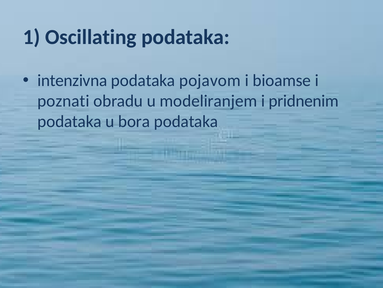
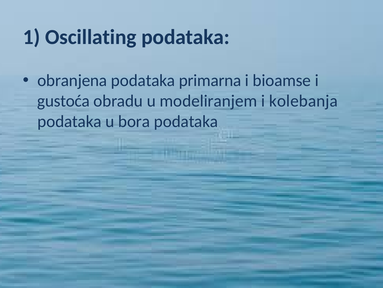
intenzivna: intenzivna -> obranjena
pojavom: pojavom -> primarna
poznati: poznati -> gustoća
pridnenim: pridnenim -> kolebanja
